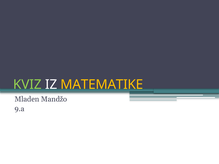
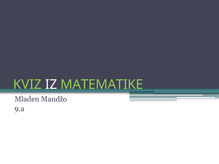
MATEMATIKE colour: yellow -> light green
